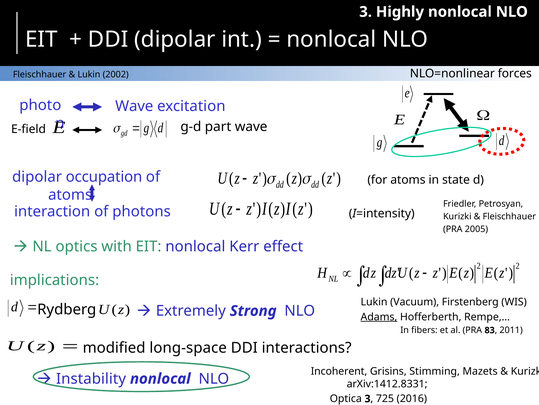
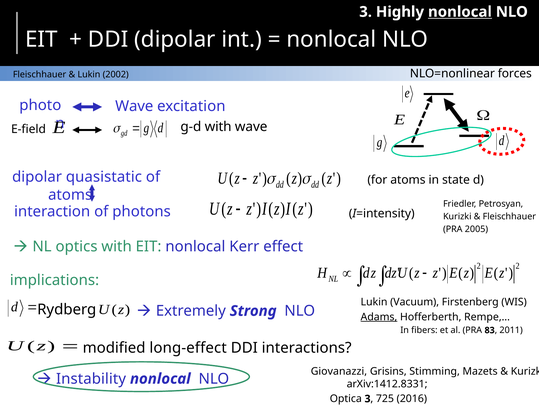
nonlocal at (460, 12) underline: none -> present
g-d part: part -> with
occupation: occupation -> quasistatic
long-space: long-space -> long-effect
Incoherent: Incoherent -> Giovanazzi
